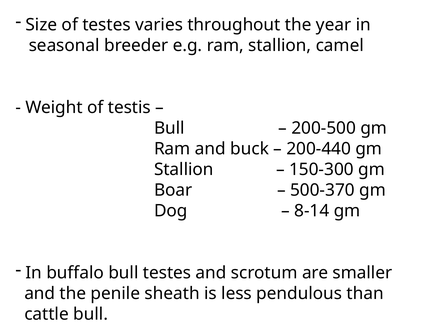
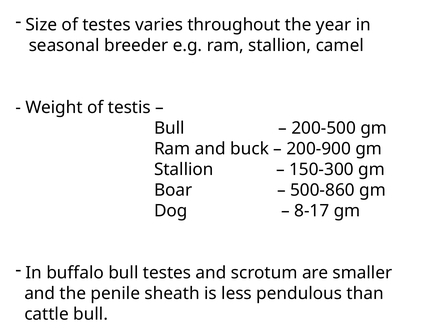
200-440: 200-440 -> 200-900
500-370: 500-370 -> 500-860
8-14: 8-14 -> 8-17
